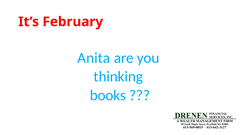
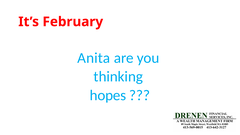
books: books -> hopes
